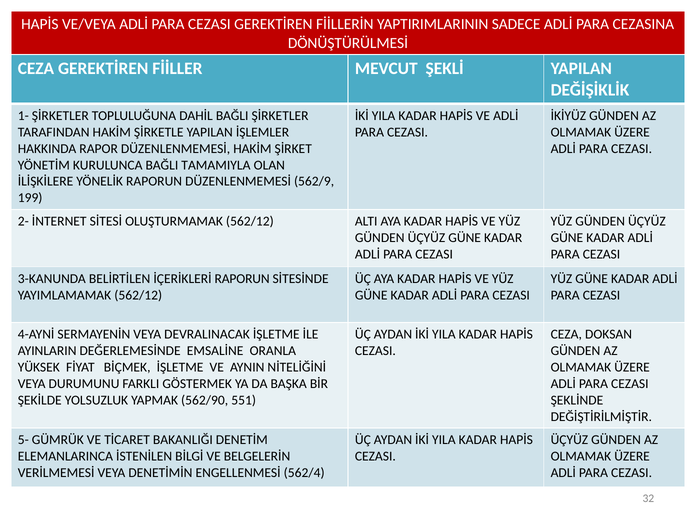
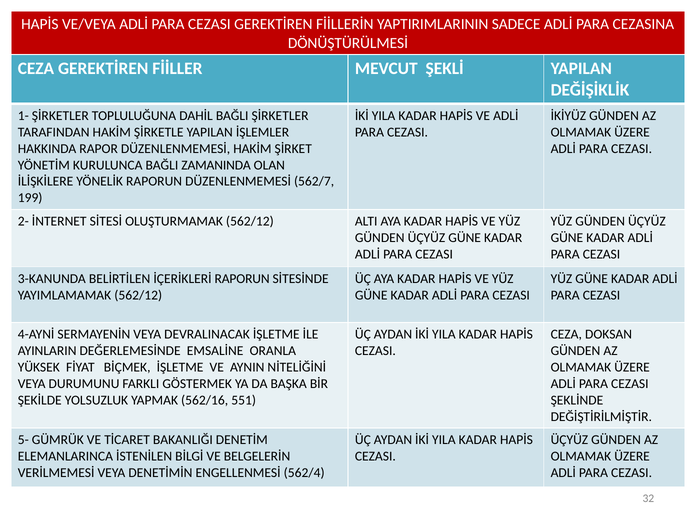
TAMAMIYLA: TAMAMIYLA -> ZAMANINDA
562/9: 562/9 -> 562/7
562/90: 562/90 -> 562/16
